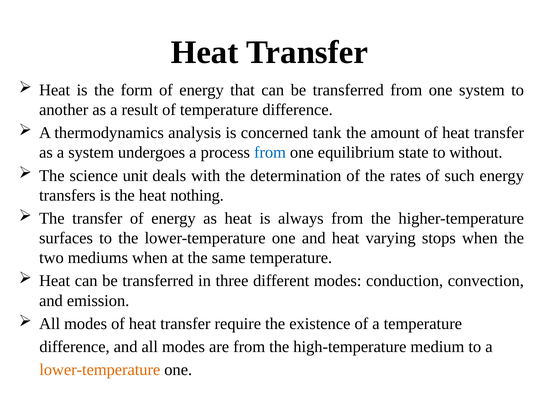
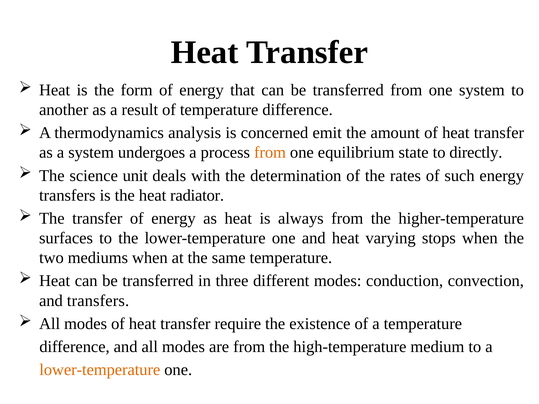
tank: tank -> emit
from at (270, 153) colour: blue -> orange
without: without -> directly
nothing: nothing -> radiator
and emission: emission -> transfers
